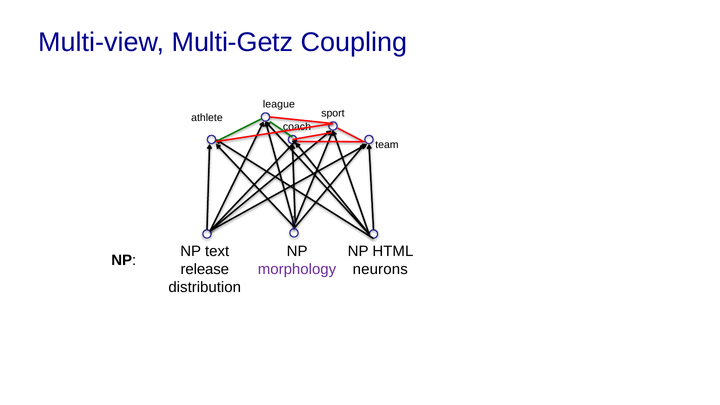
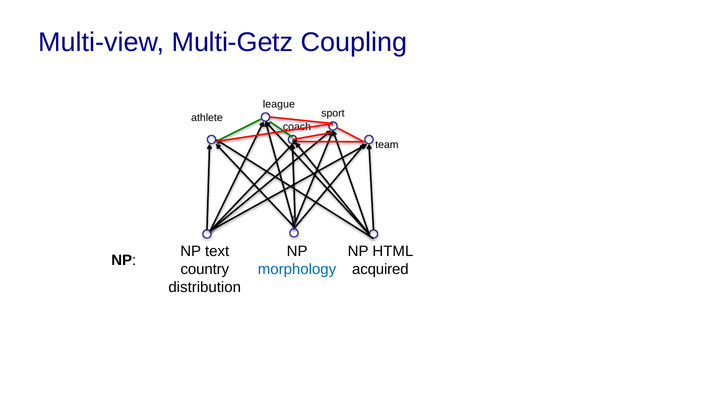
release: release -> country
morphology colour: purple -> blue
neurons: neurons -> acquired
